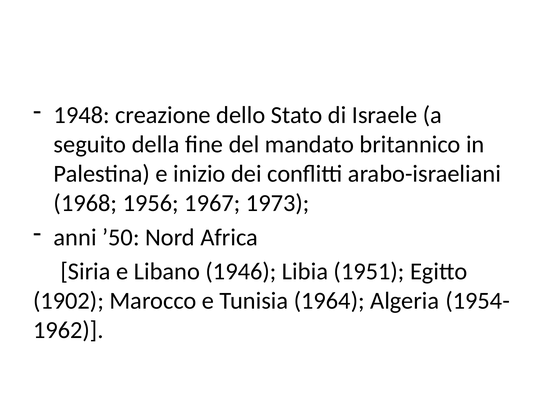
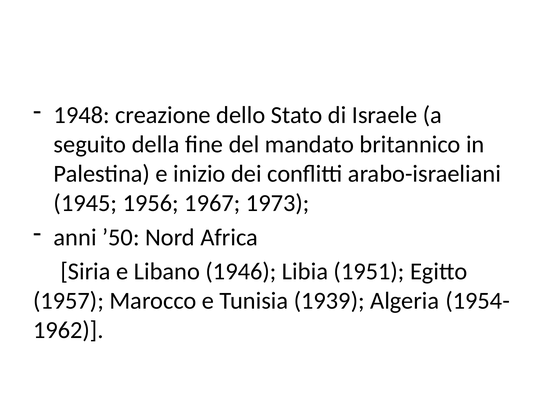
1968: 1968 -> 1945
1902: 1902 -> 1957
1964: 1964 -> 1939
